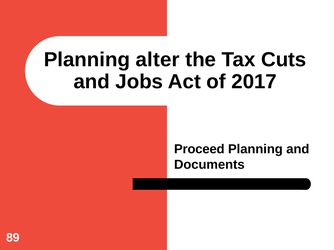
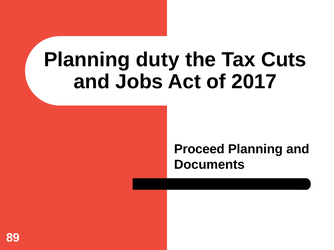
alter: alter -> duty
